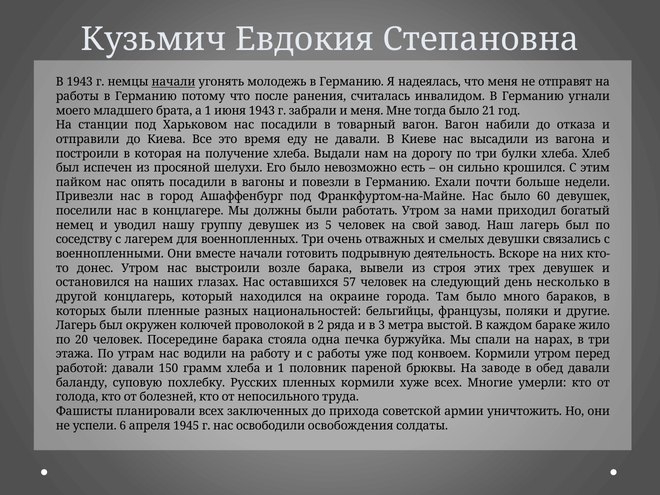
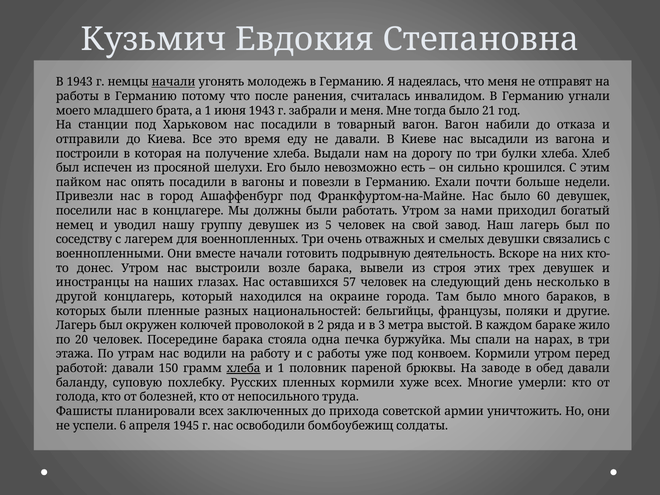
остановился: остановился -> иностранцы
хлеба at (244, 368) underline: none -> present
освобождения: освобождения -> бомбоубежищ
